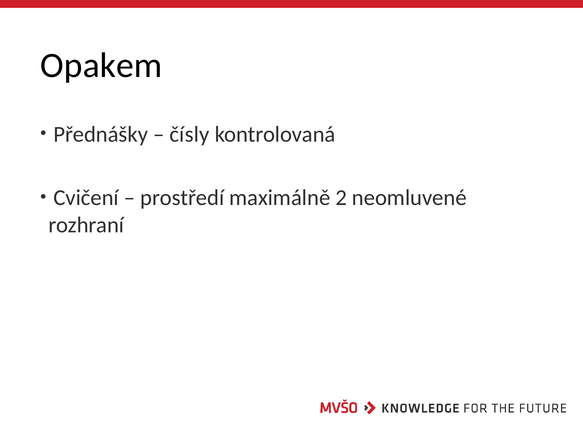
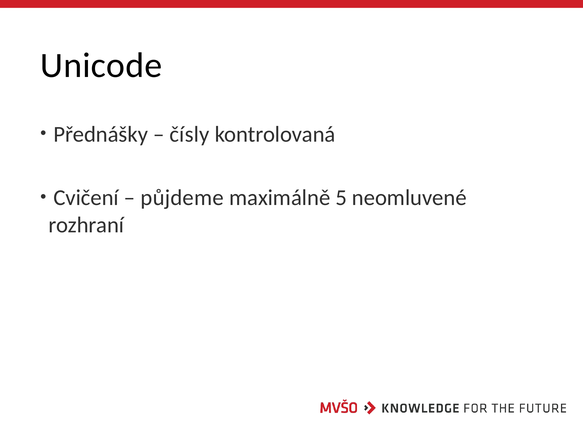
Opakem: Opakem -> Unicode
prostředí: prostředí -> půjdeme
2: 2 -> 5
